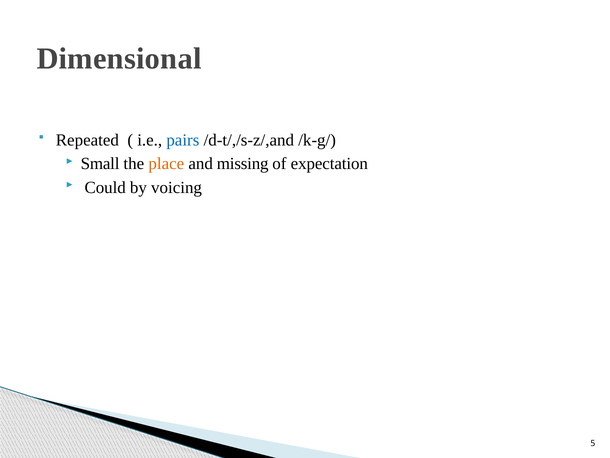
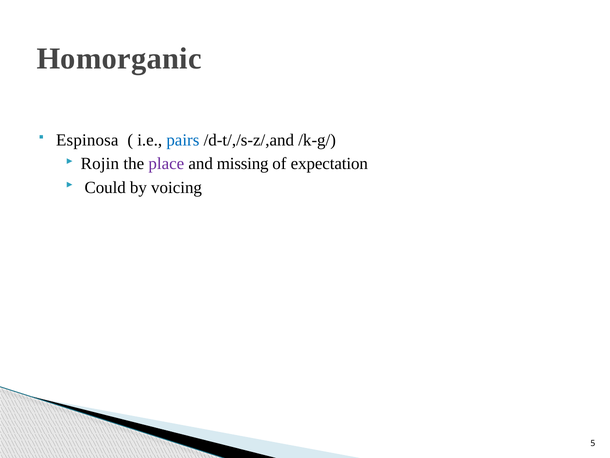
Dimensional: Dimensional -> Homorganic
Repeated: Repeated -> Espinosa
Small: Small -> Rojin
place colour: orange -> purple
